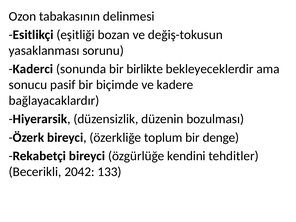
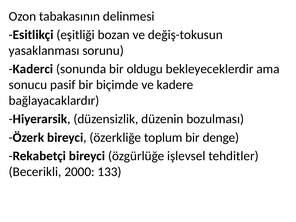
birlikte: birlikte -> oldugu
kendini: kendini -> işlevsel
2042: 2042 -> 2000
